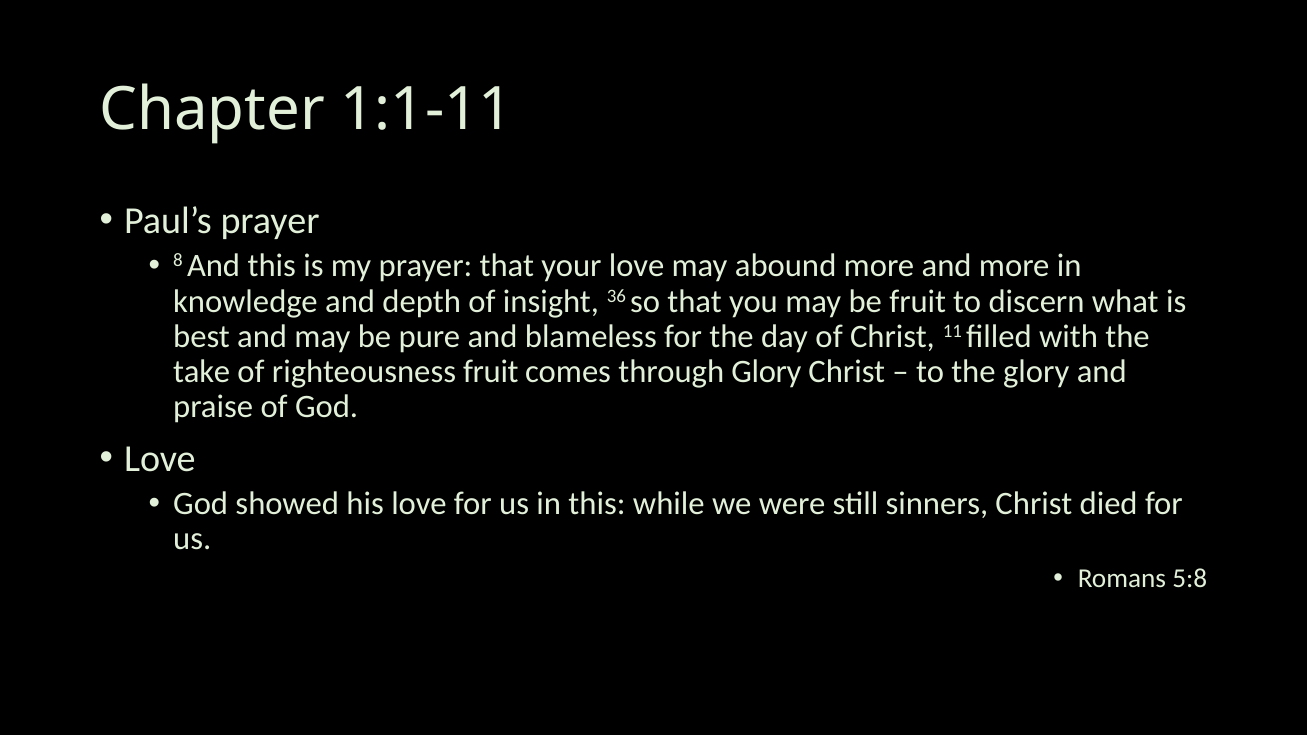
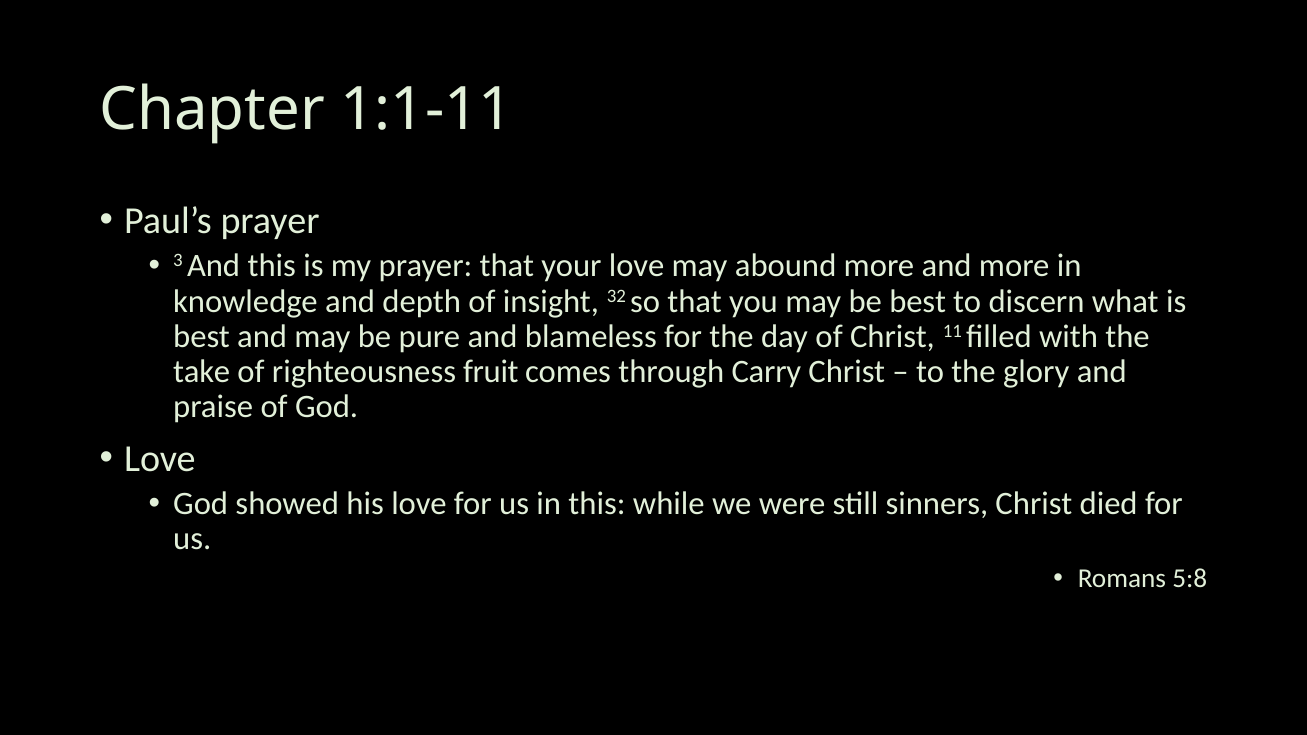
8: 8 -> 3
36: 36 -> 32
be fruit: fruit -> best
through Glory: Glory -> Carry
